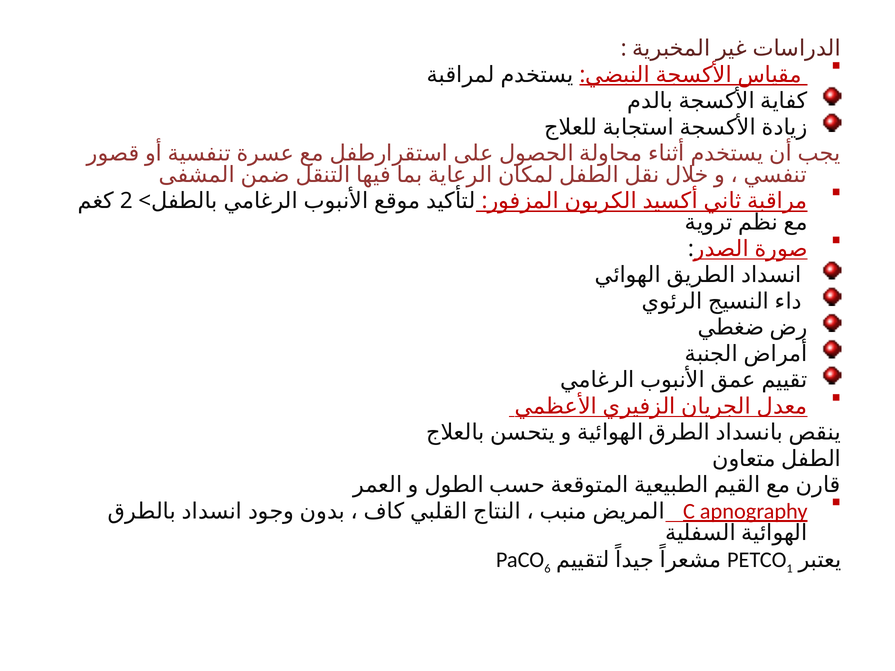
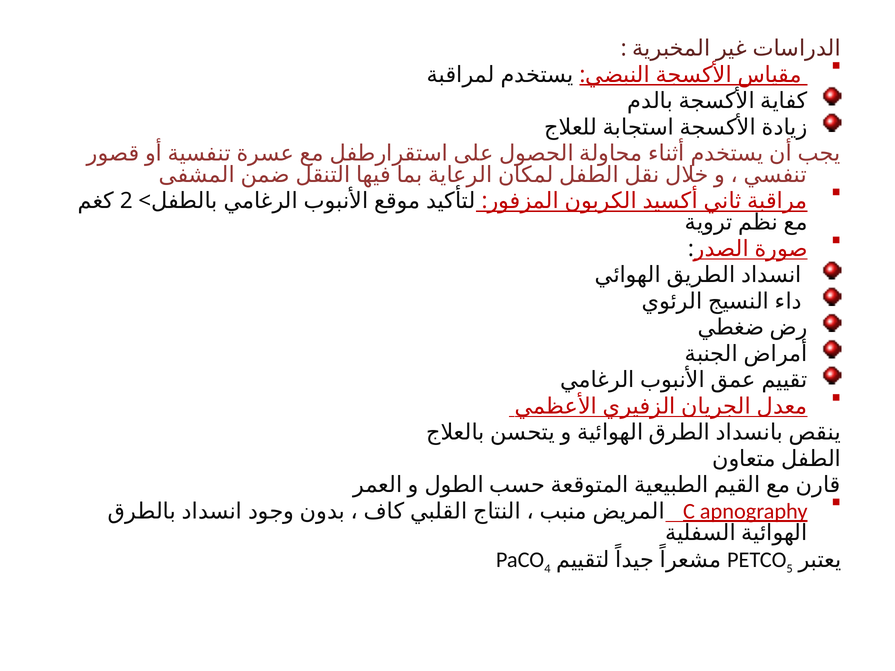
6: 6 -> 4
1: 1 -> 5
